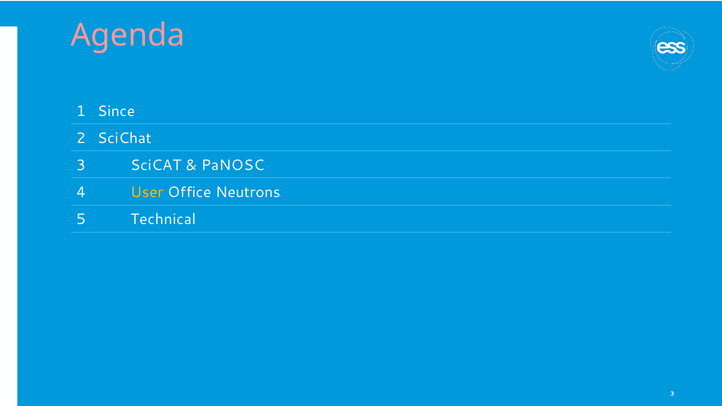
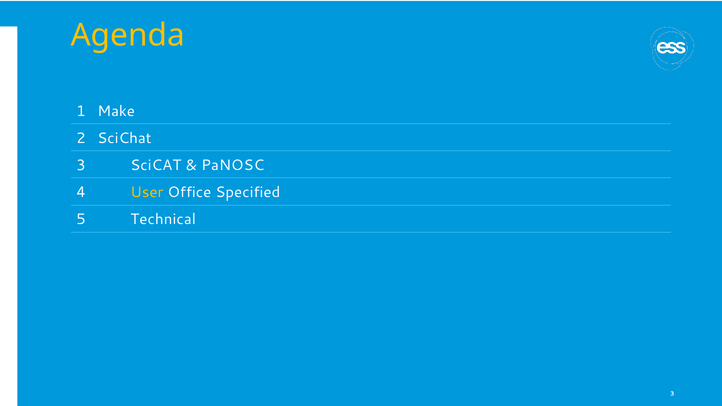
Agenda colour: pink -> yellow
Since: Since -> Make
Neutrons: Neutrons -> Specified
